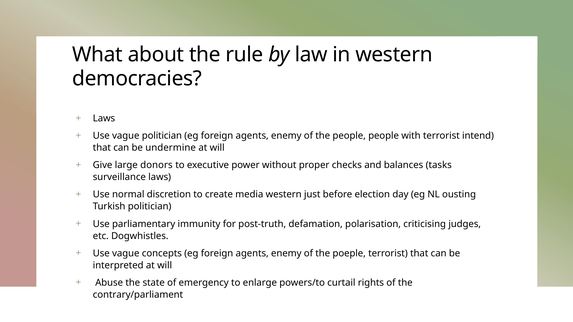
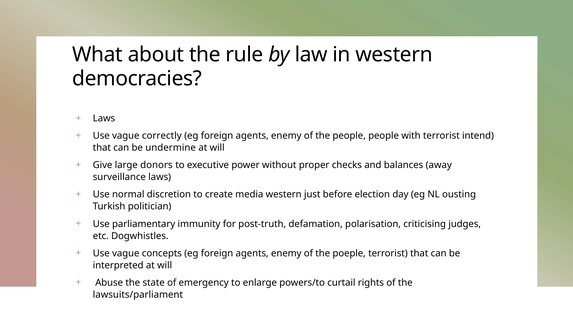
vague politician: politician -> correctly
tasks: tasks -> away
contrary/parliament: contrary/parliament -> lawsuits/parliament
